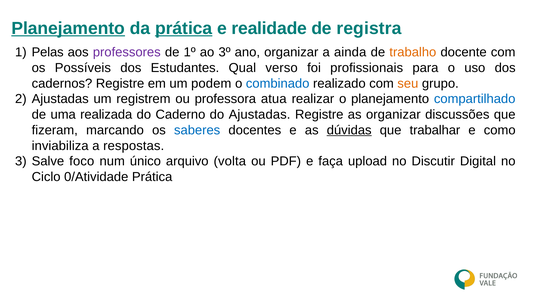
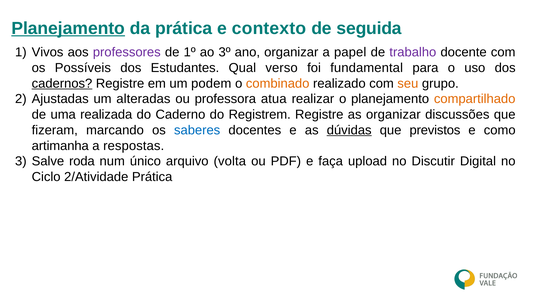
prática at (184, 28) underline: present -> none
realidade: realidade -> contexto
registra: registra -> seguida
Pelas: Pelas -> Vivos
ainda: ainda -> papel
trabalho colour: orange -> purple
profissionais: profissionais -> fundamental
cadernos underline: none -> present
combinado colour: blue -> orange
registrem: registrem -> alteradas
compartilhado colour: blue -> orange
do Ajustadas: Ajustadas -> Registrem
trabalhar: trabalhar -> previstos
inviabiliza: inviabiliza -> artimanha
foco: foco -> roda
0/Atividade: 0/Atividade -> 2/Atividade
